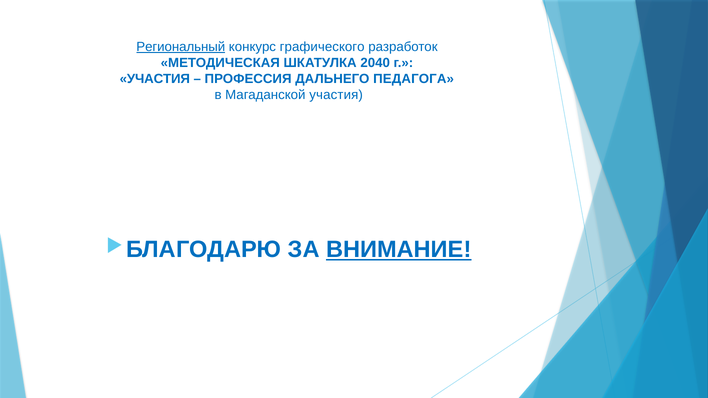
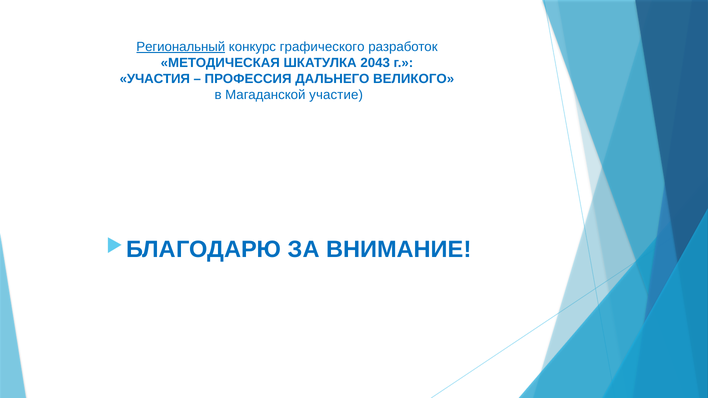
2040: 2040 -> 2043
ПЕДАГОГА: ПЕДАГОГА -> ВЕЛИКОГО
Магаданской участия: участия -> участие
ВНИМАНИЕ underline: present -> none
